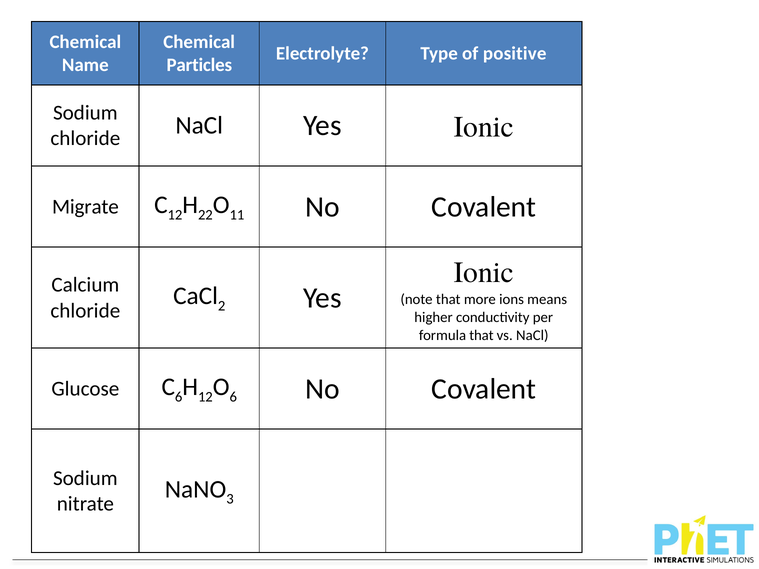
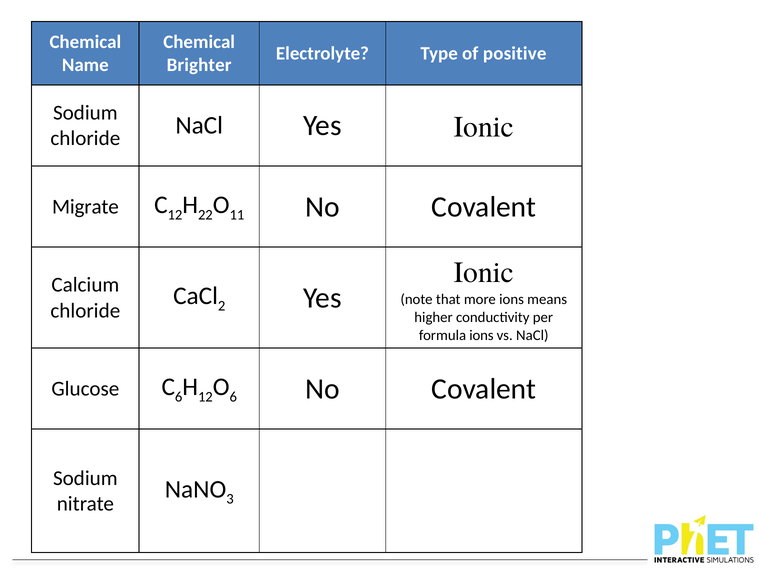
Particles: Particles -> Brighter
formula that: that -> ions
